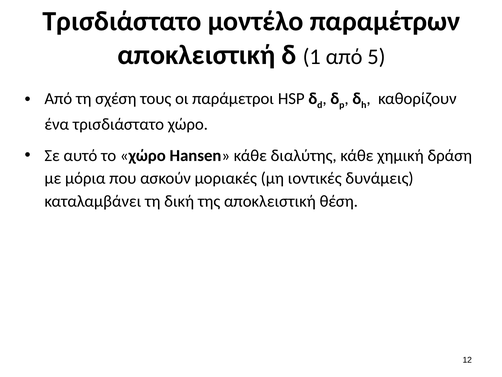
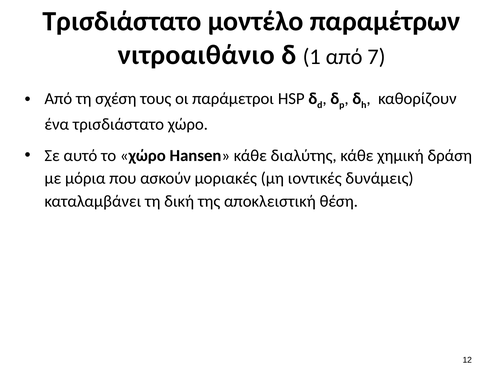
αποκλειστική at (196, 55): αποκλειστική -> νιτροαιθάνιο
5: 5 -> 7
